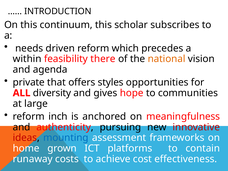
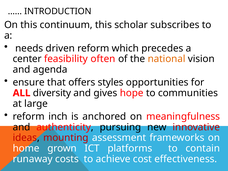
within: within -> center
there: there -> often
private: private -> ensure
mounting colour: blue -> red
